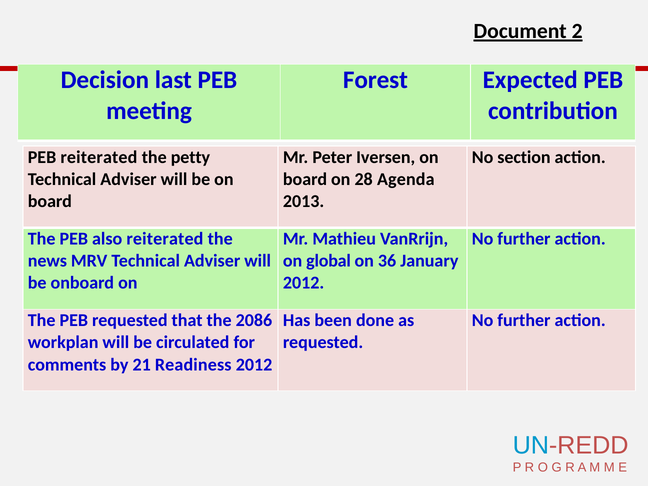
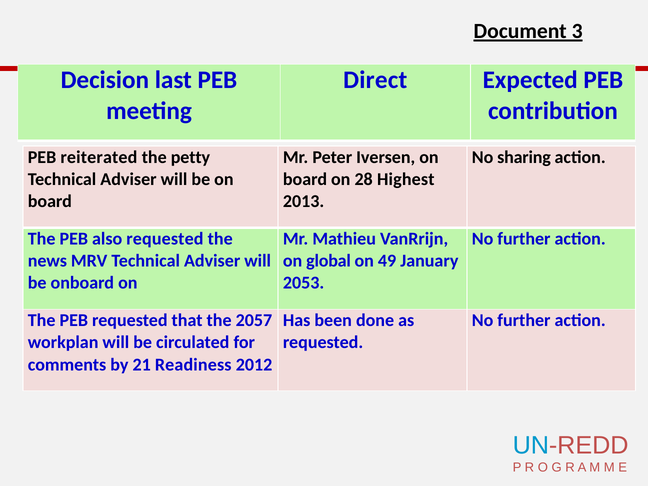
2: 2 -> 3
Forest: Forest -> Direct
section: section -> sharing
Agenda: Agenda -> Highest
also reiterated: reiterated -> requested
36: 36 -> 49
2012 at (304, 283): 2012 -> 2053
2086: 2086 -> 2057
